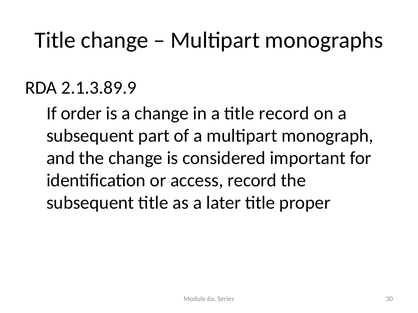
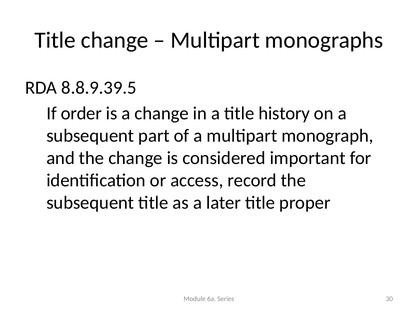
2.1.3.89.9: 2.1.3.89.9 -> 8.8.9.39.5
title record: record -> history
